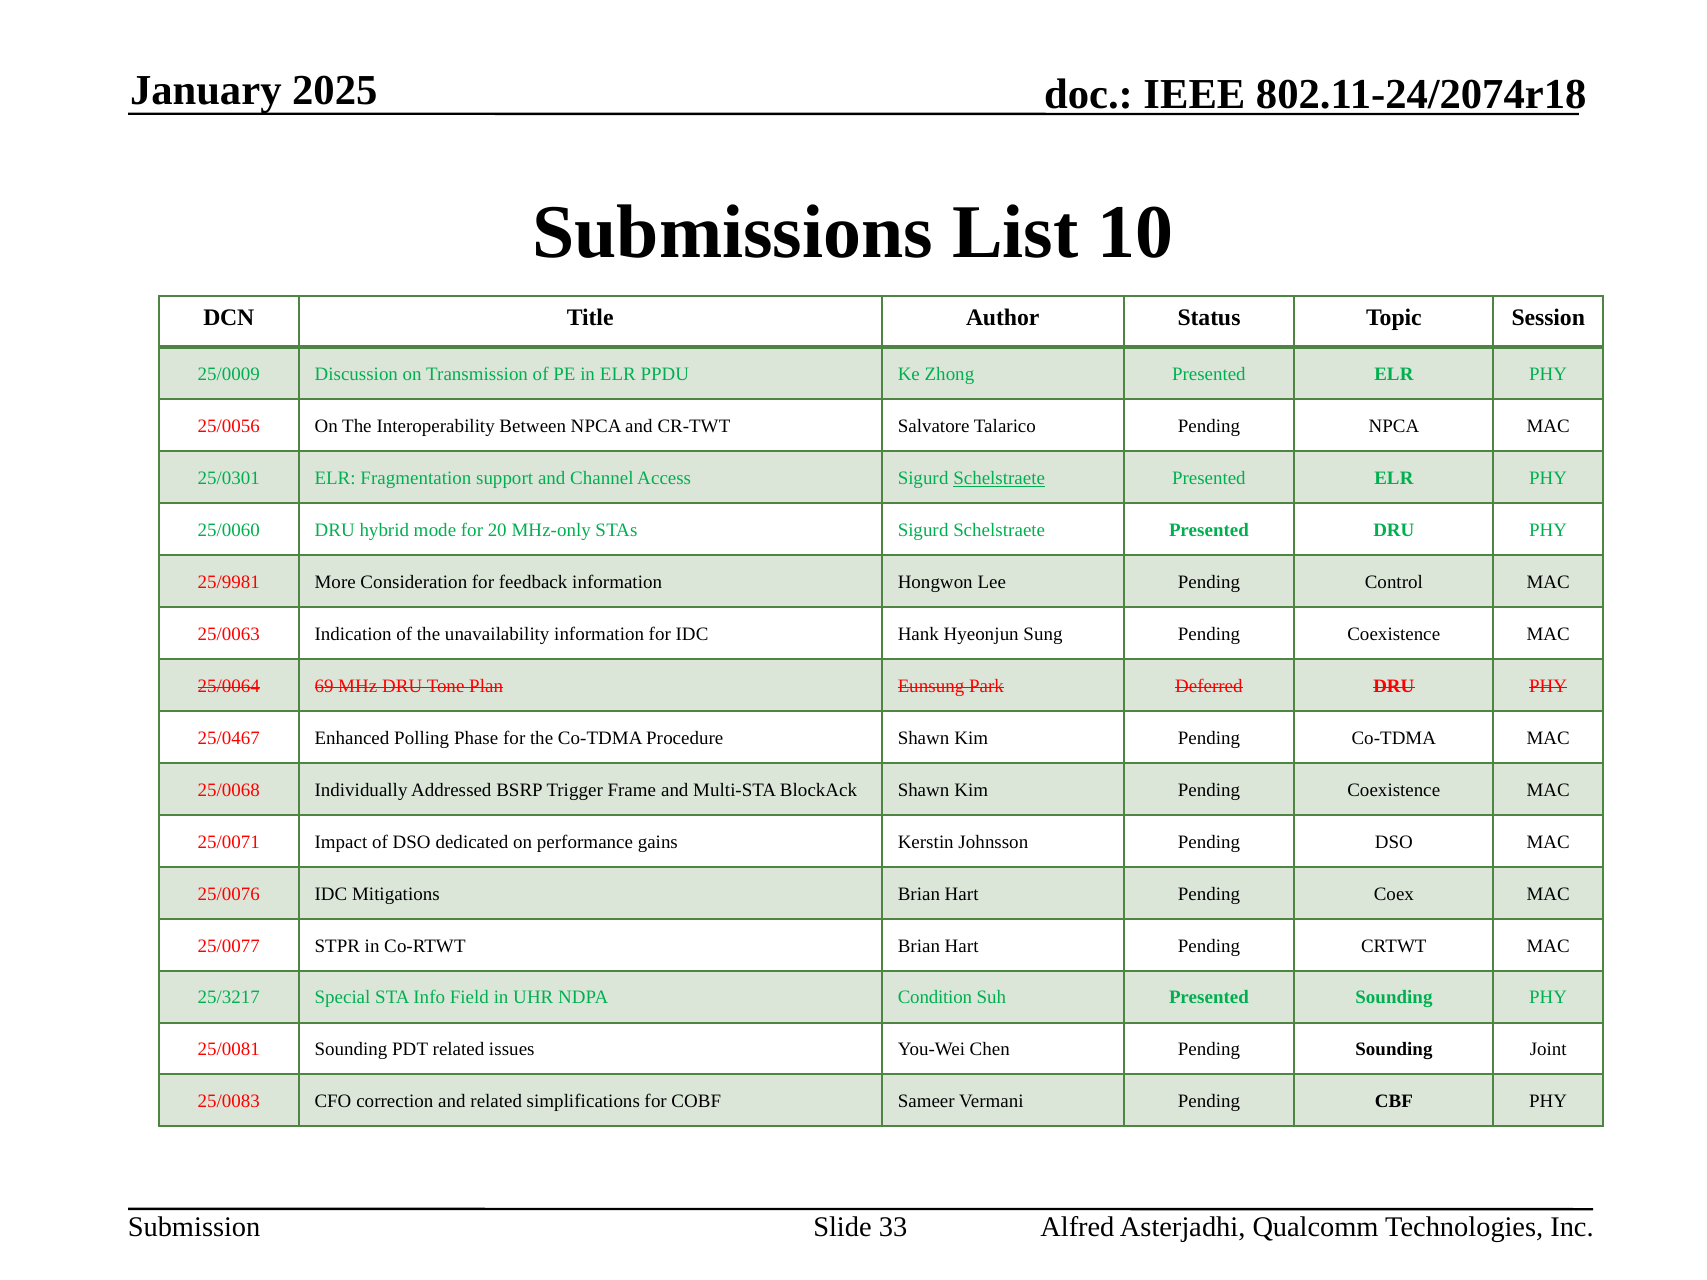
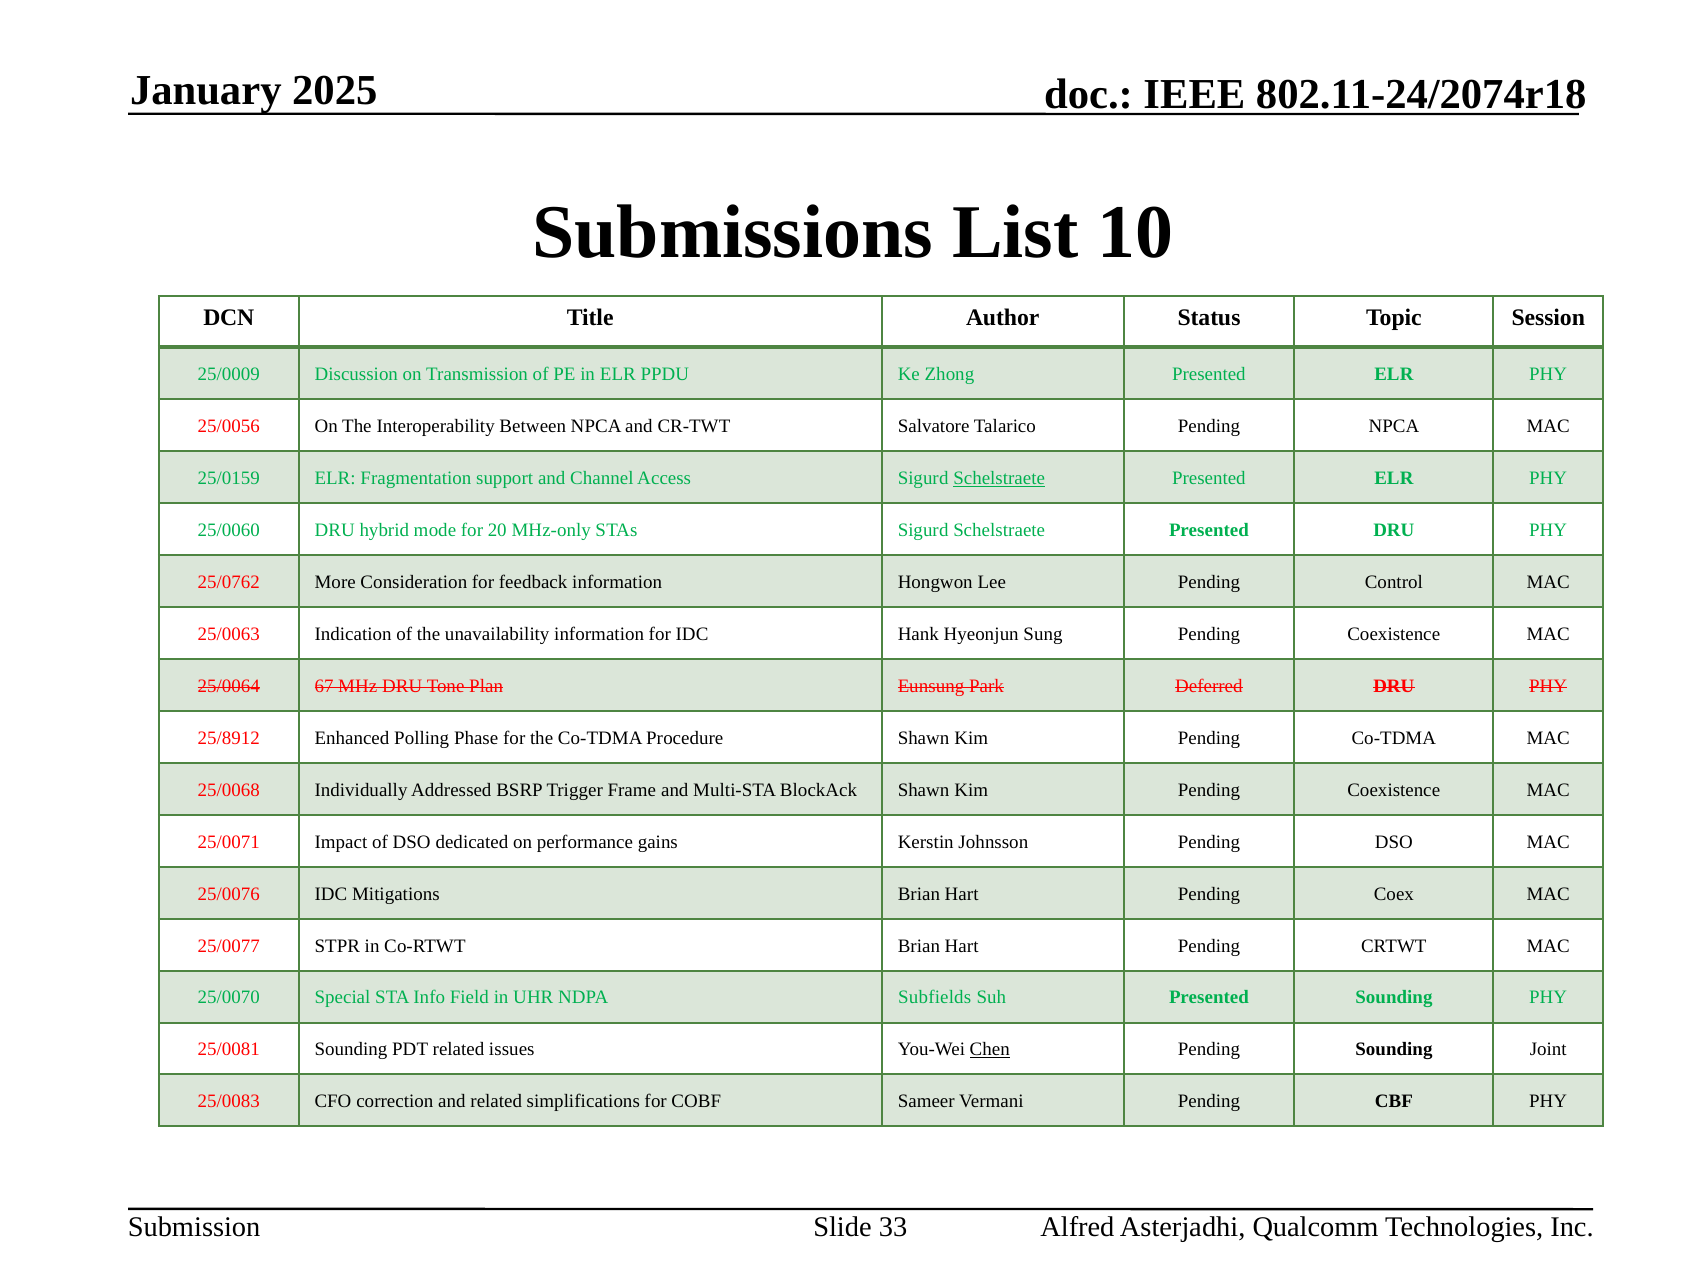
25/0301: 25/0301 -> 25/0159
25/9981: 25/9981 -> 25/0762
69: 69 -> 67
25/0467: 25/0467 -> 25/8912
25/3217: 25/3217 -> 25/0070
Condition: Condition -> Subfields
Chen underline: none -> present
